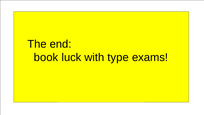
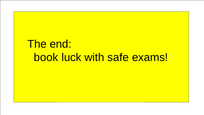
type: type -> safe
